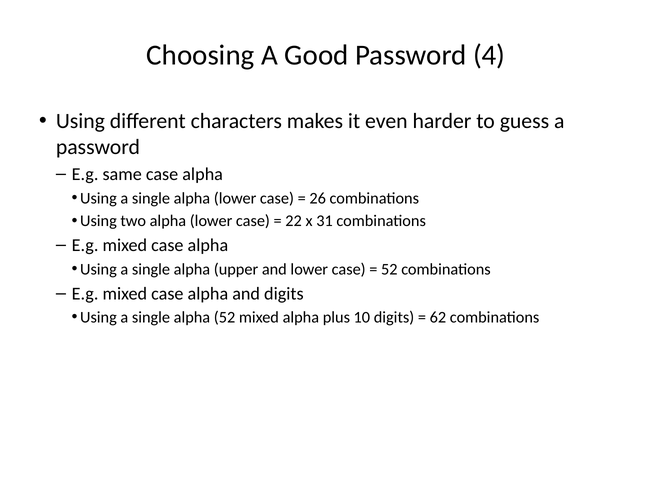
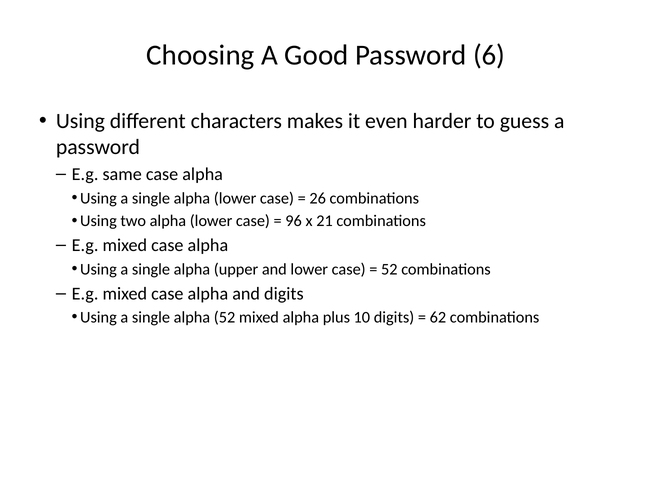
4: 4 -> 6
22: 22 -> 96
31: 31 -> 21
